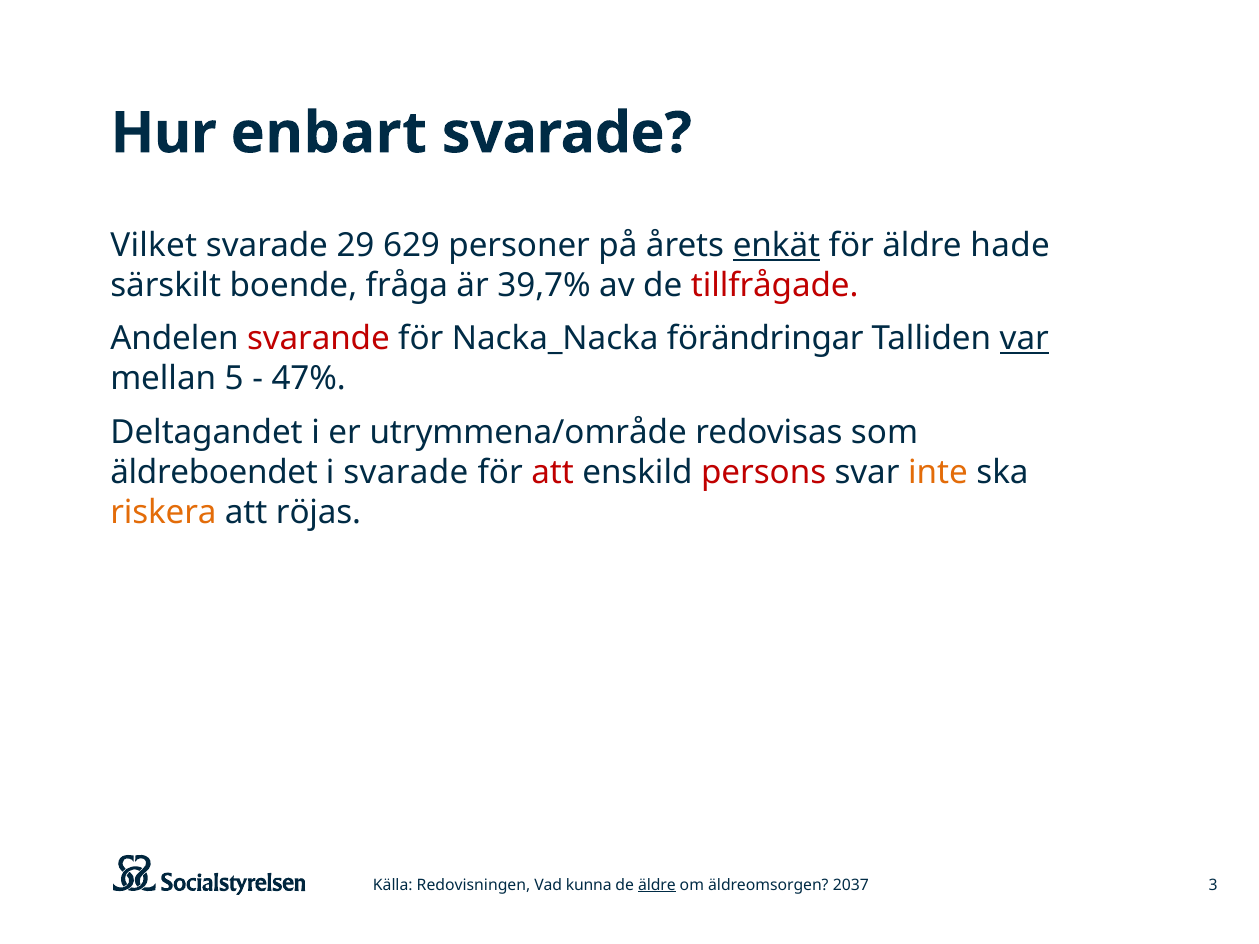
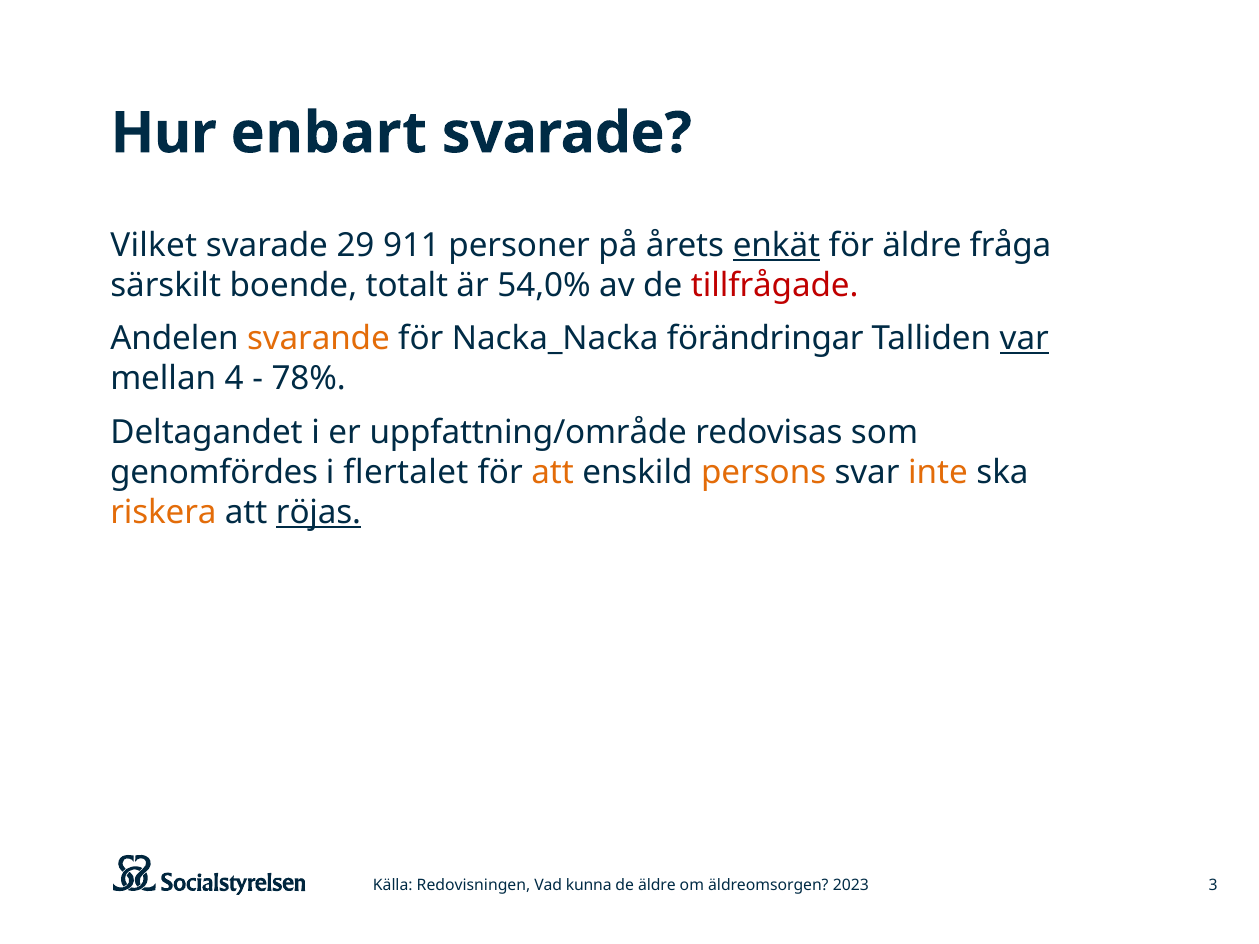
629: 629 -> 911
hade: hade -> fråga
fråga: fråga -> totalt
39,7%: 39,7% -> 54,0%
svarande colour: red -> orange
5: 5 -> 4
47%: 47% -> 78%
utrymmena/område: utrymmena/område -> uppfattning/område
äldreboendet: äldreboendet -> genomfördes
i svarade: svarade -> flertalet
att at (553, 473) colour: red -> orange
persons colour: red -> orange
röjas underline: none -> present
äldre at (657, 885) underline: present -> none
2037: 2037 -> 2023
